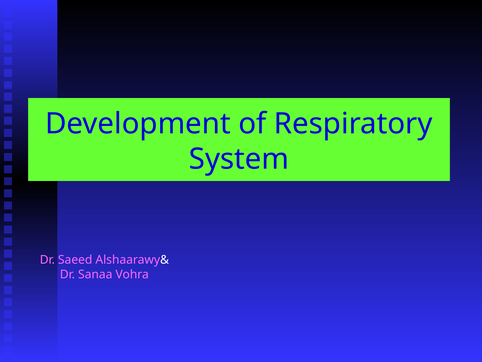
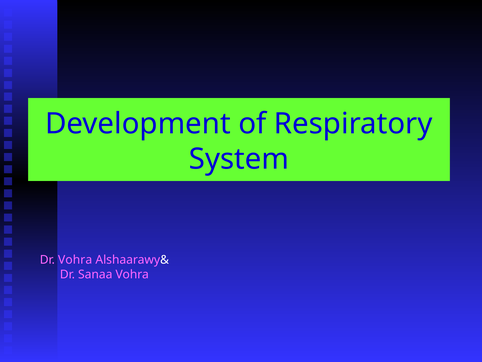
Dr Saeed: Saeed -> Vohra
